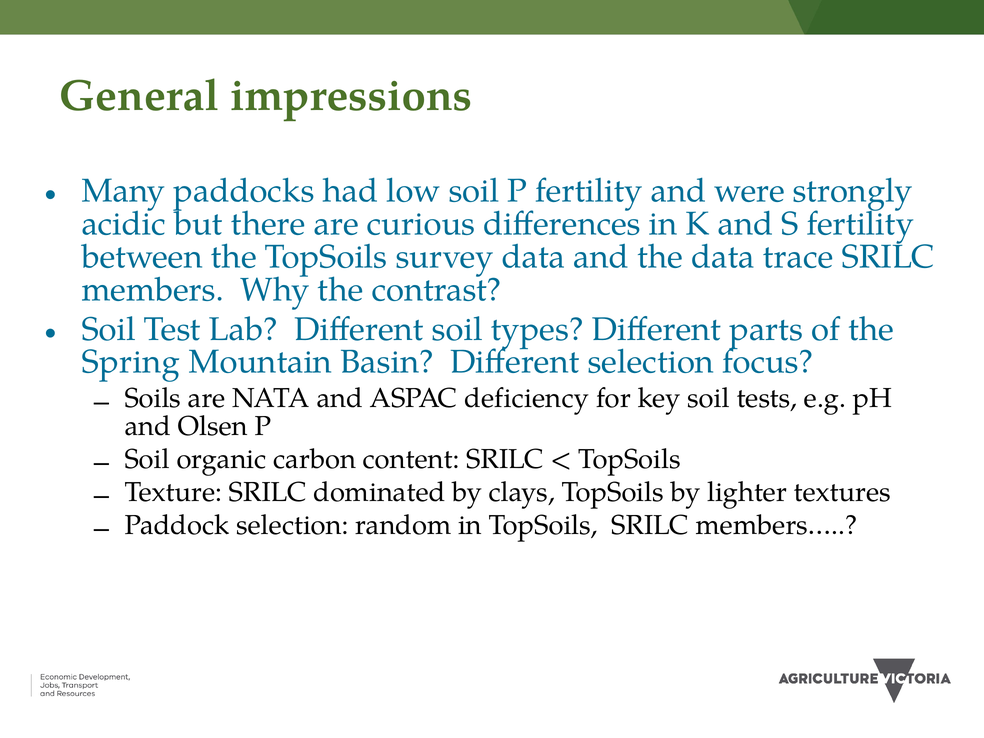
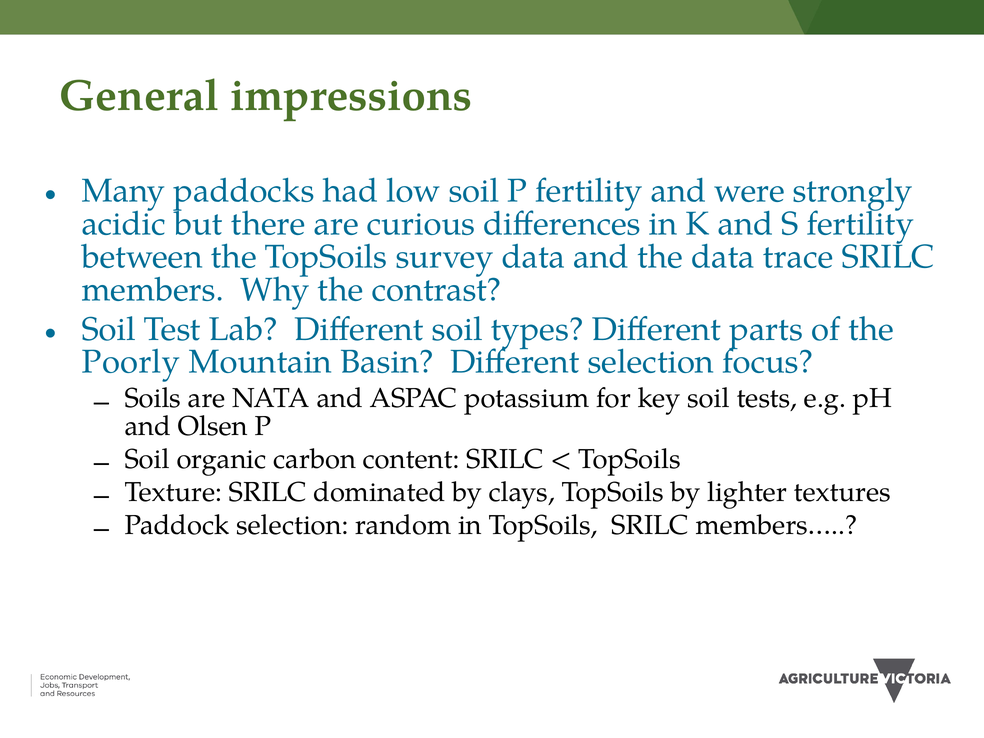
Spring: Spring -> Poorly
deficiency: deficiency -> potassium
